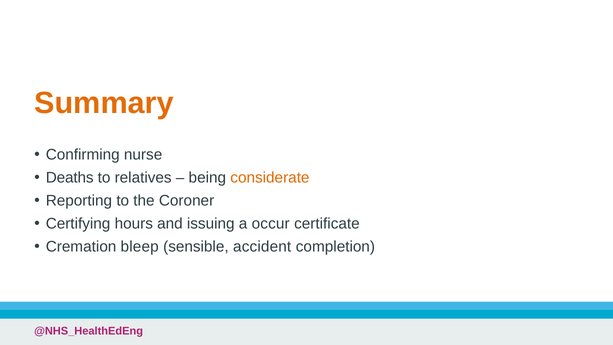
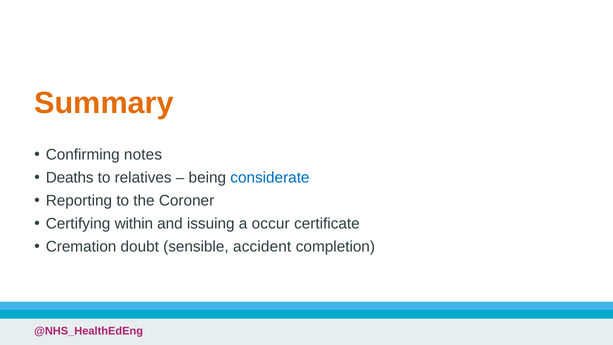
nurse: nurse -> notes
considerate colour: orange -> blue
hours: hours -> within
bleep: bleep -> doubt
